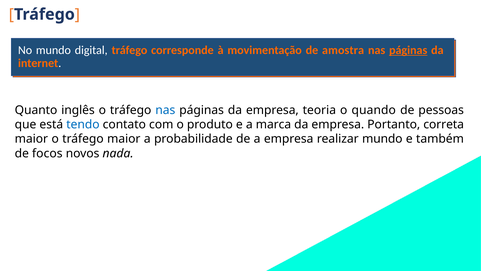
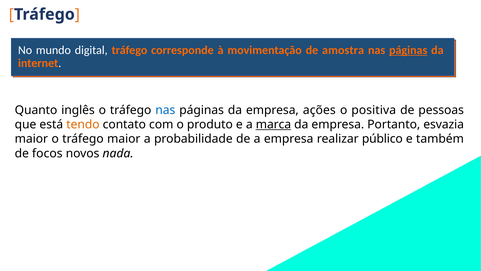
teoria: teoria -> ações
quando: quando -> positiva
tendo colour: blue -> orange
marca underline: none -> present
correta: correta -> esvazia
realizar mundo: mundo -> público
